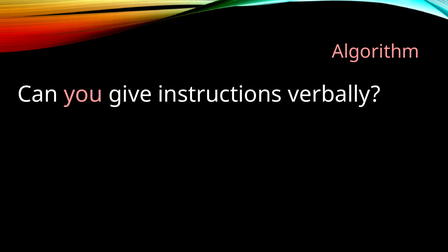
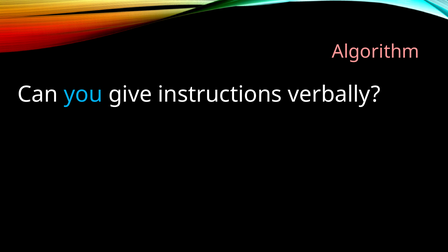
you colour: pink -> light blue
